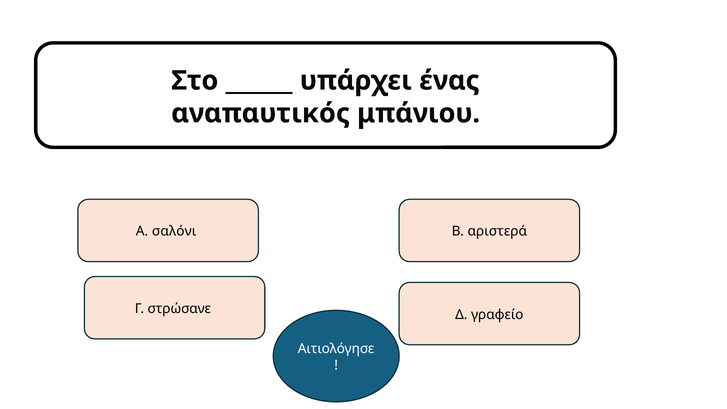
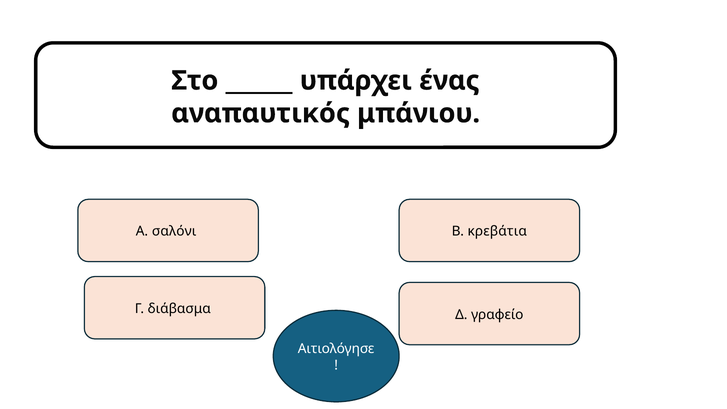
αριστερά: αριστερά -> κρεβάτια
στρώσανε: στρώσανε -> διάβασμα
